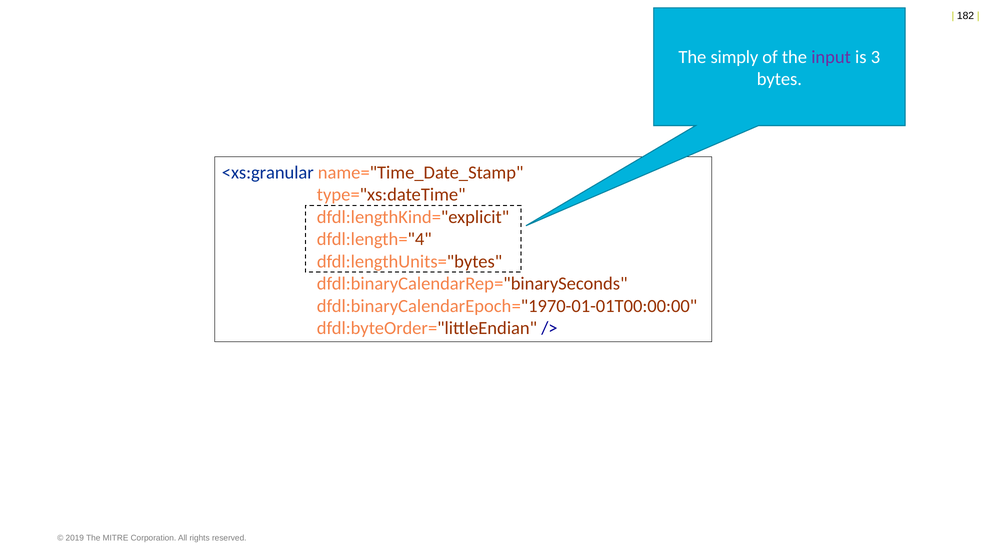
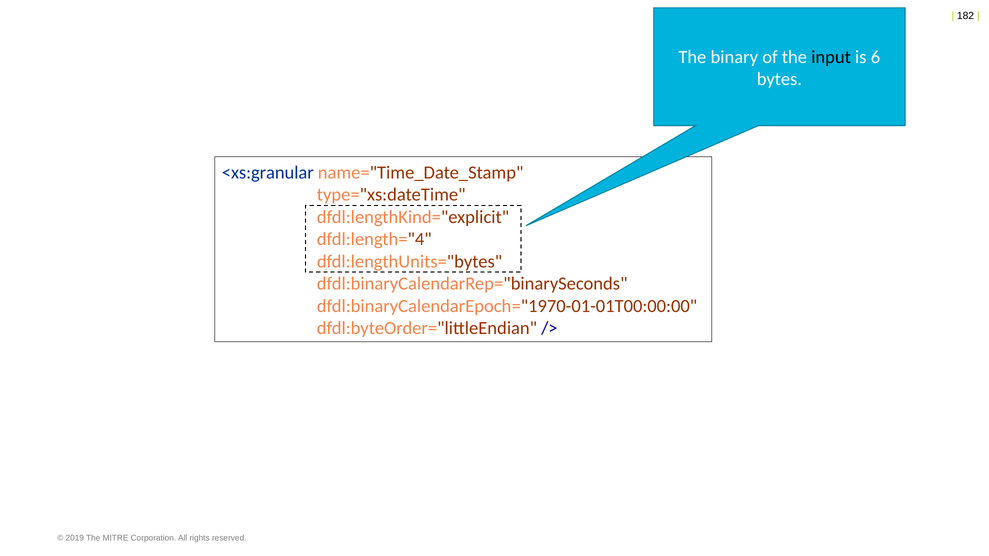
simply: simply -> binary
input colour: purple -> black
3: 3 -> 6
